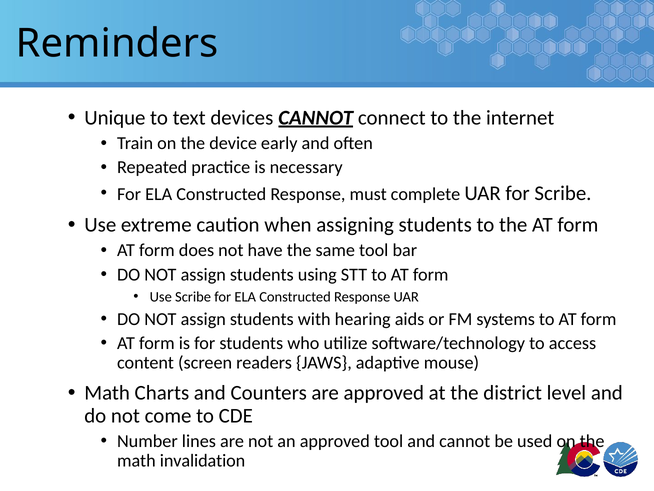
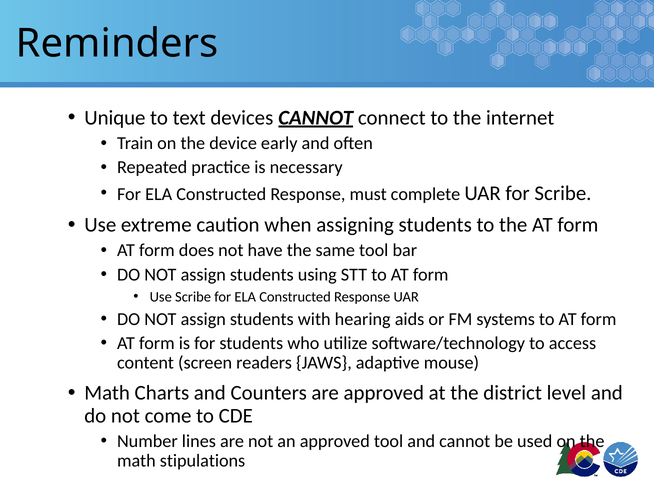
invalidation: invalidation -> stipulations
